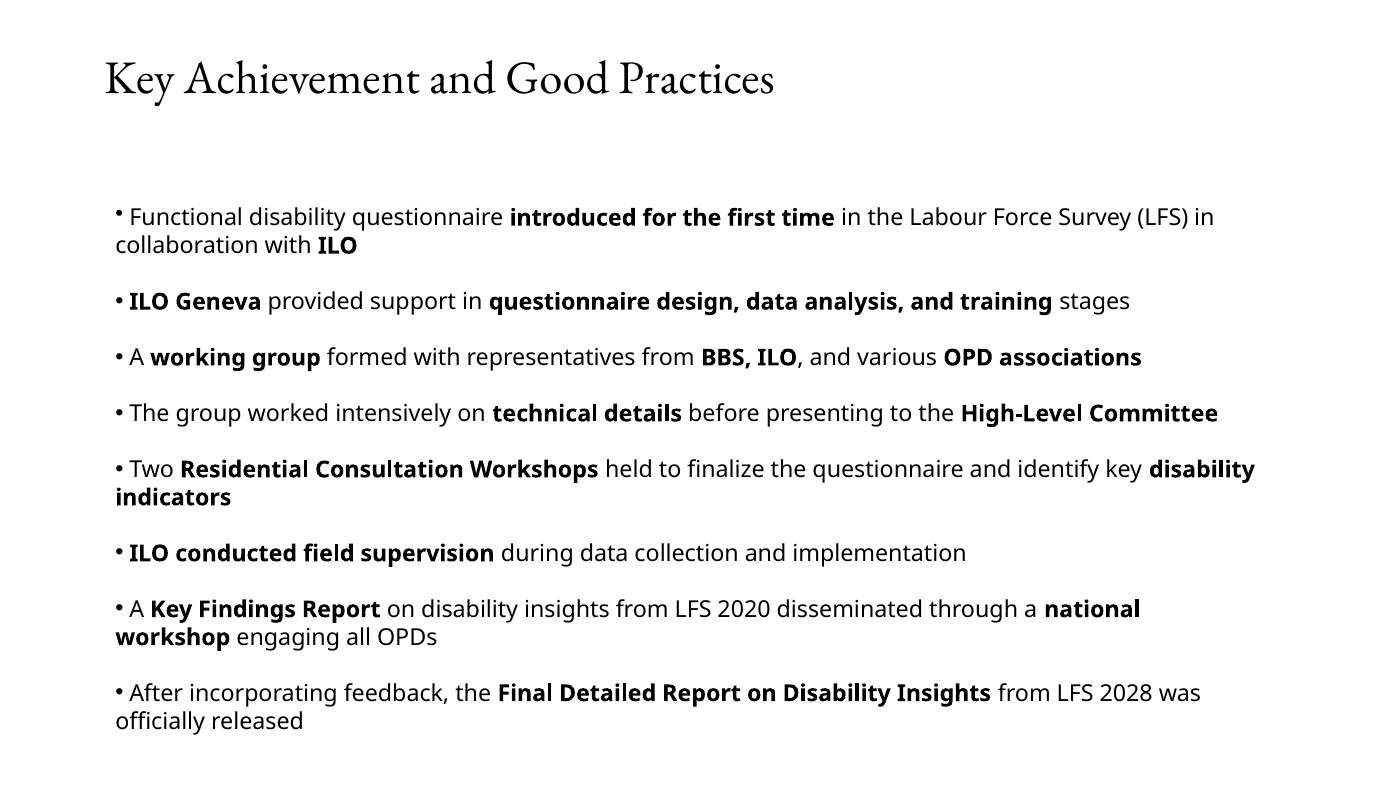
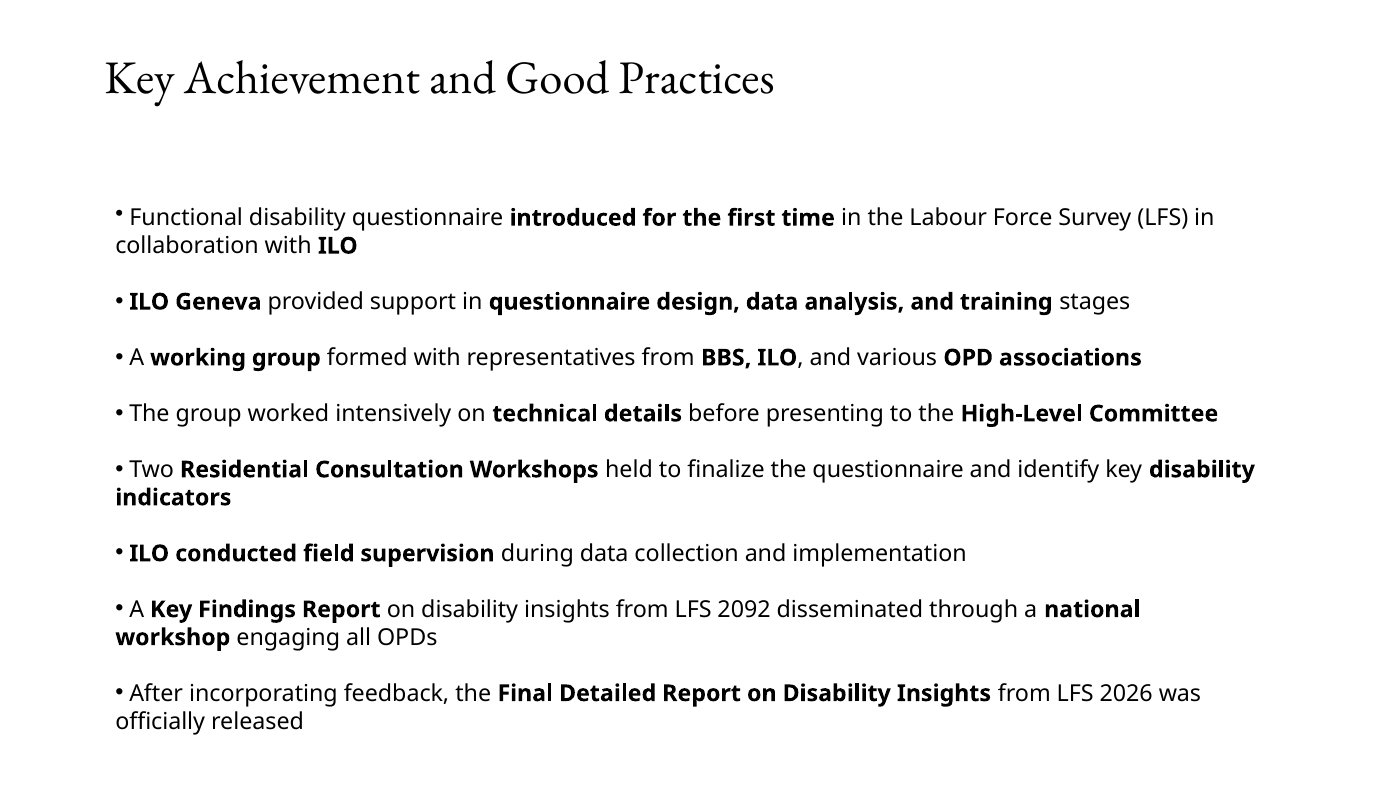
2020: 2020 -> 2092
2028: 2028 -> 2026
